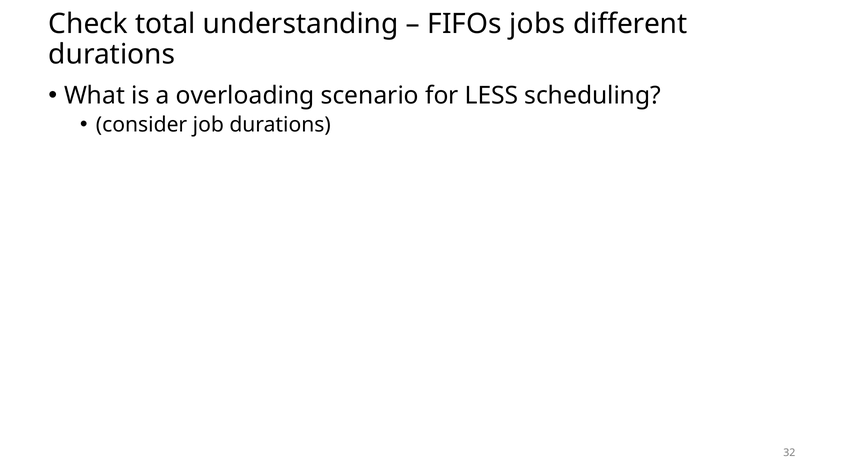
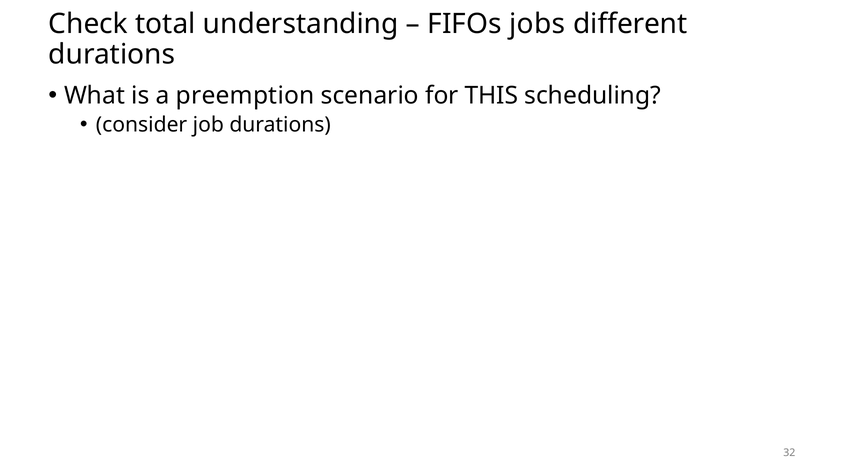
overloading: overloading -> preemption
LESS: LESS -> THIS
